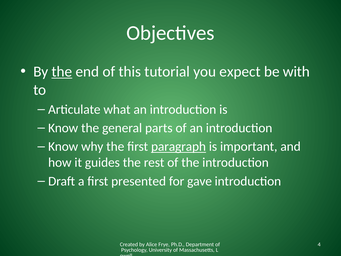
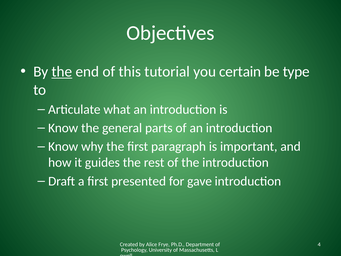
expect: expect -> certain
with: with -> type
paragraph underline: present -> none
